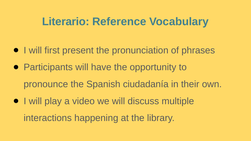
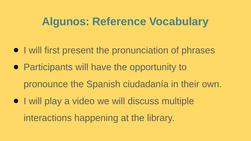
Literario: Literario -> Algunos
